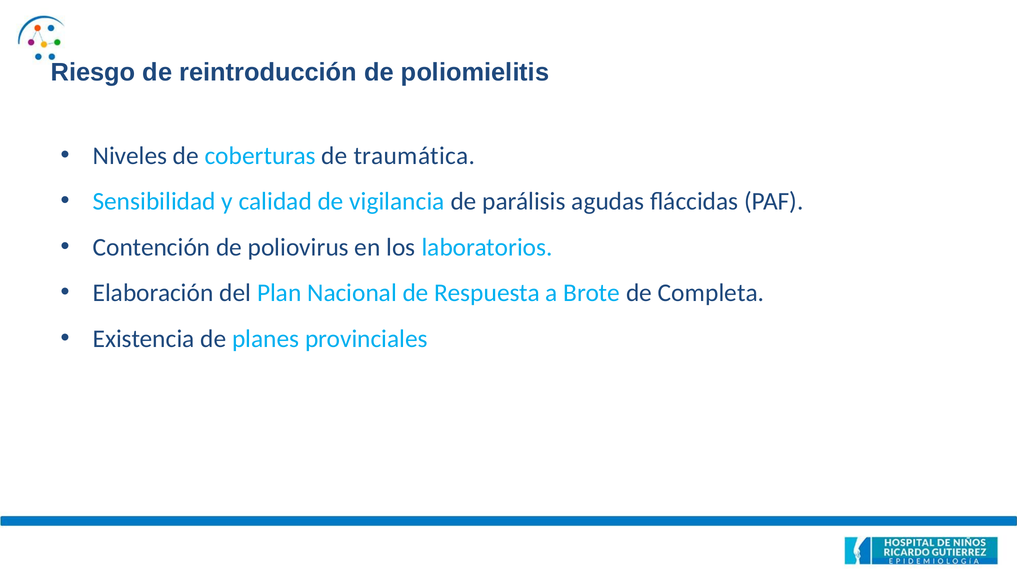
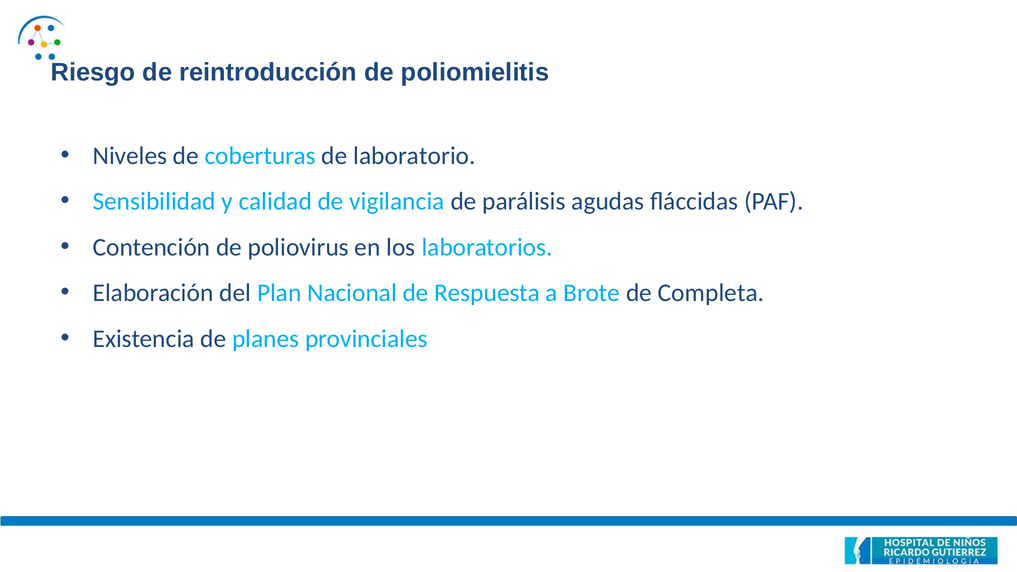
traumática: traumática -> laboratorio
